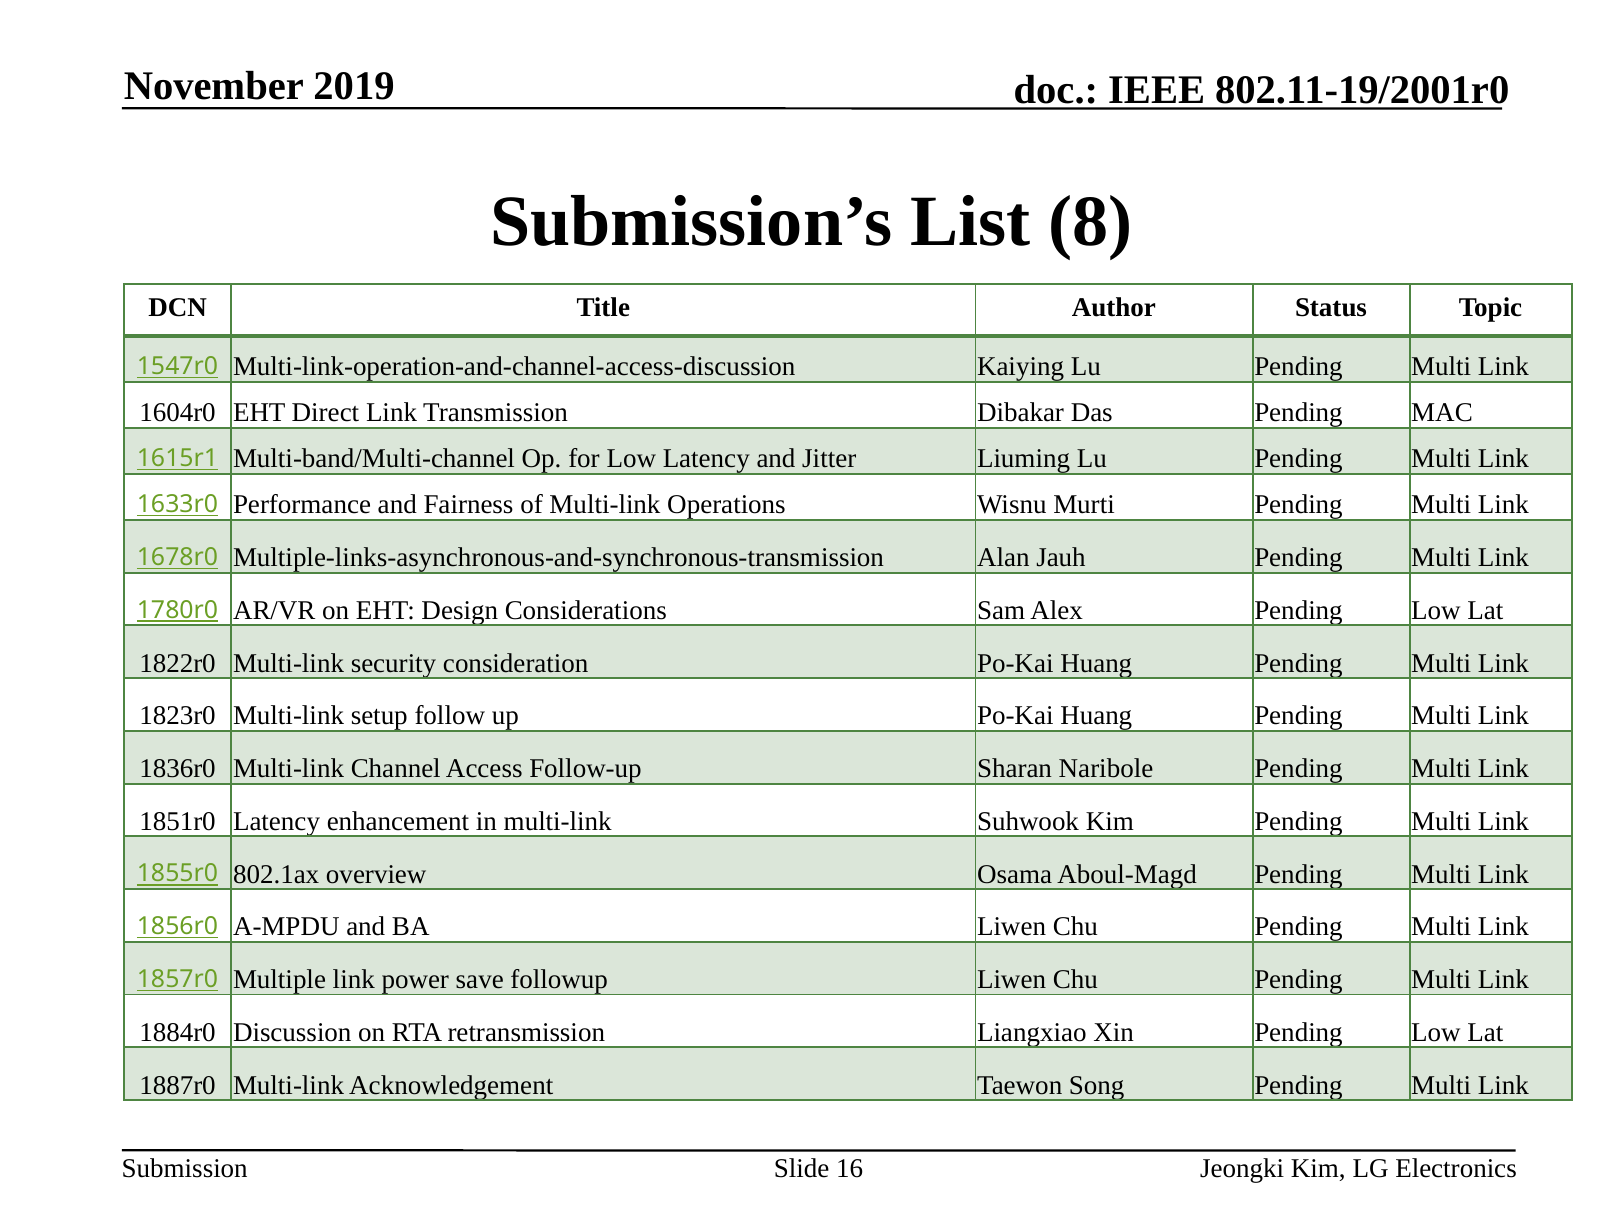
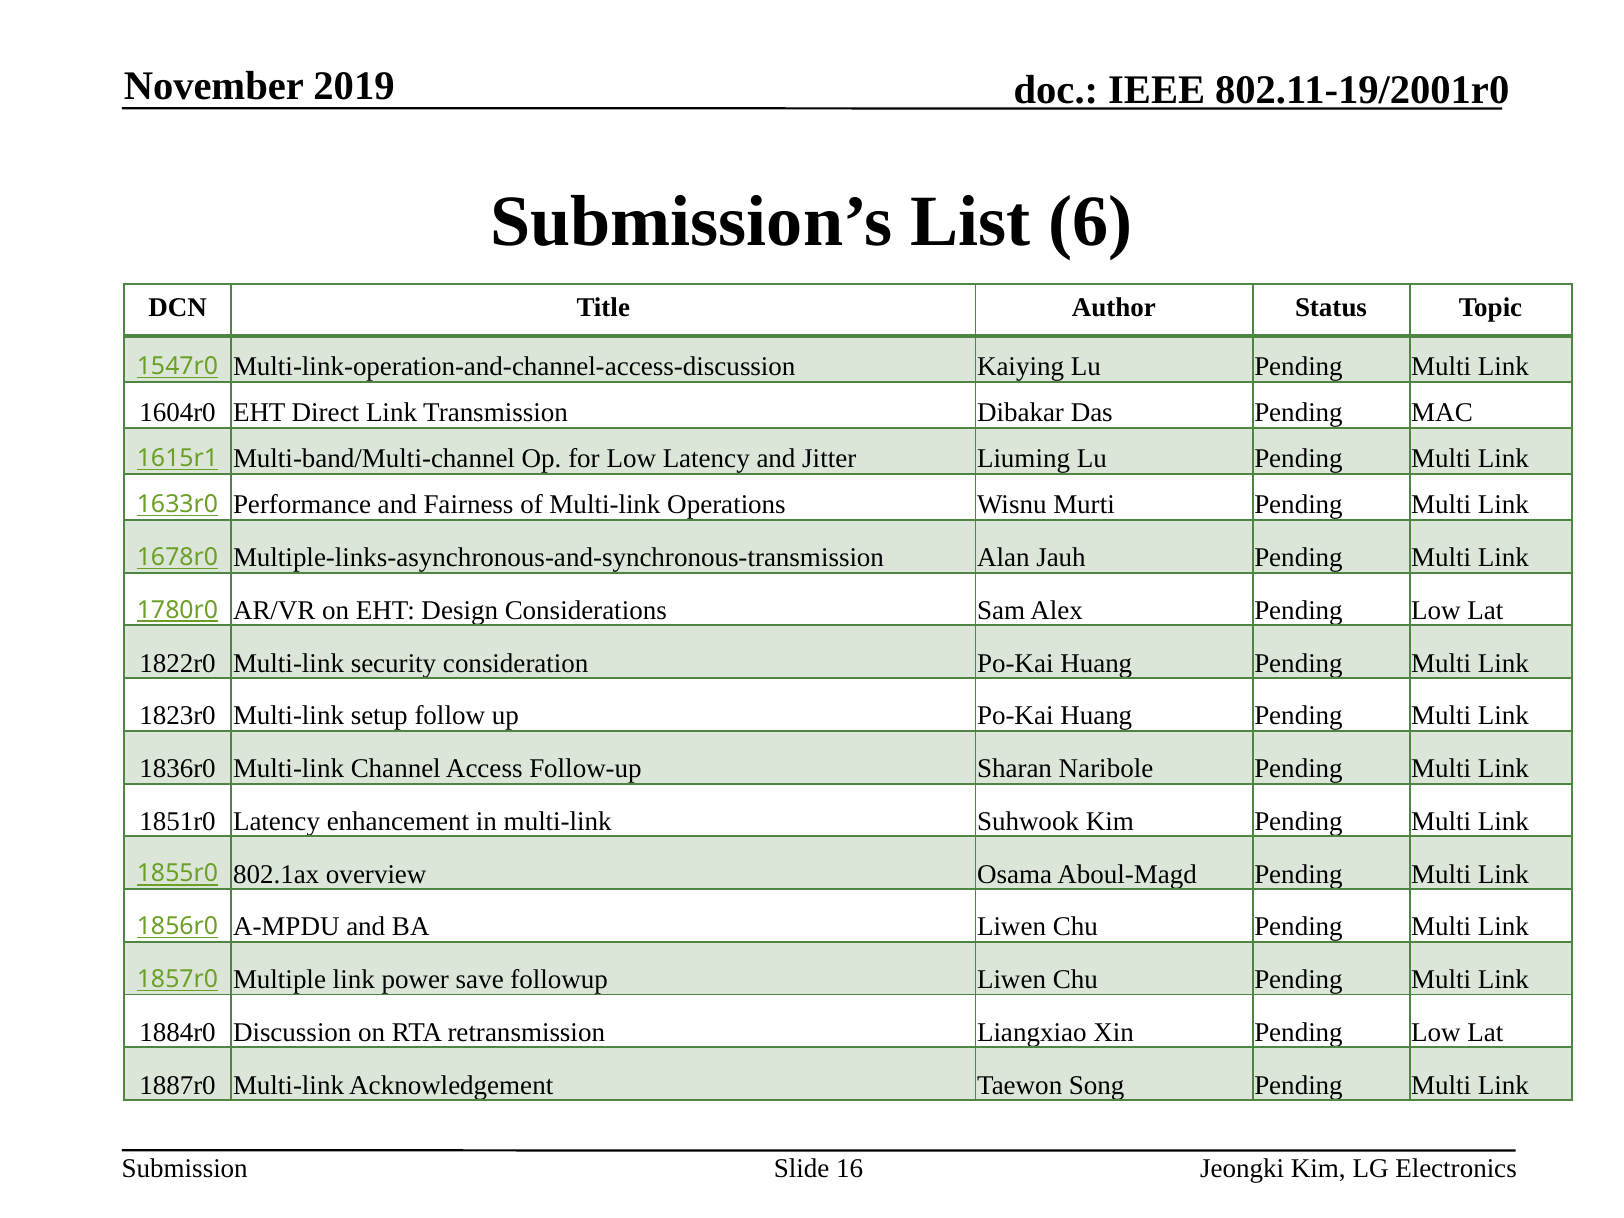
8: 8 -> 6
